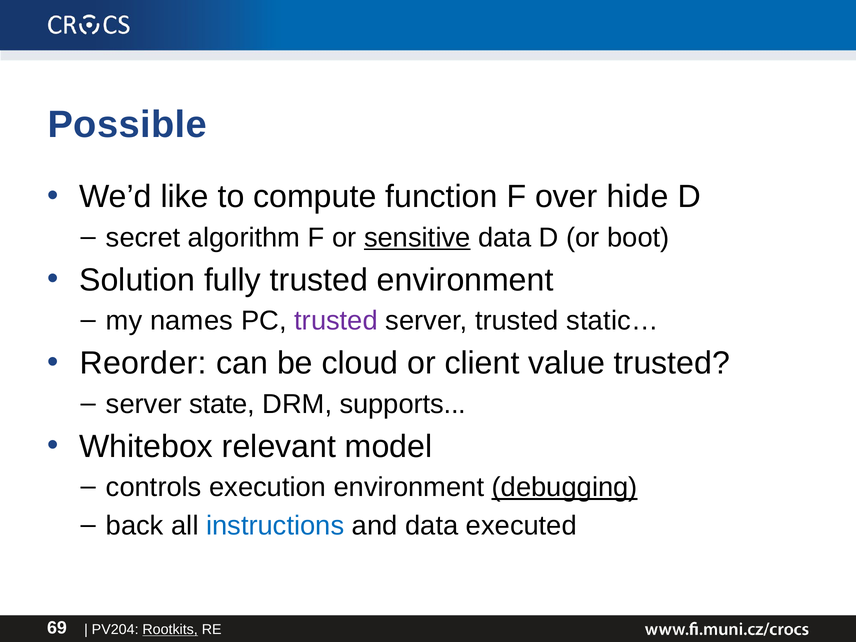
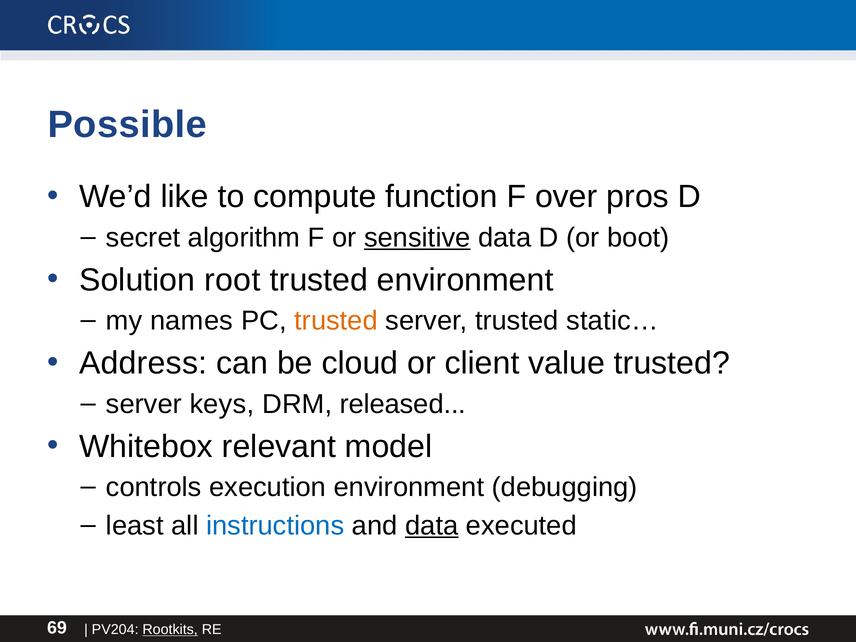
hide: hide -> pros
fully: fully -> root
trusted at (336, 321) colour: purple -> orange
Reorder: Reorder -> Address
state: state -> keys
supports: supports -> released
debugging underline: present -> none
back: back -> least
data at (432, 526) underline: none -> present
